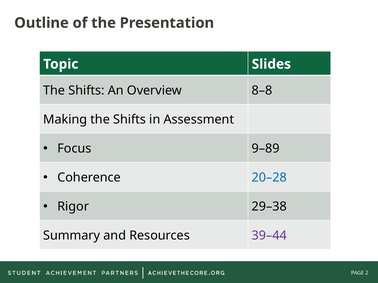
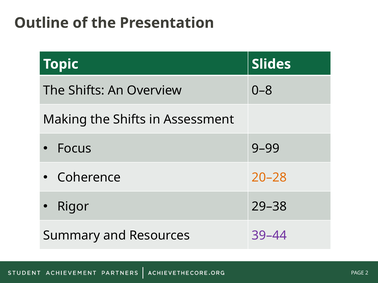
8–8: 8–8 -> 0–8
9–89: 9–89 -> 9–99
20–28 colour: blue -> orange
